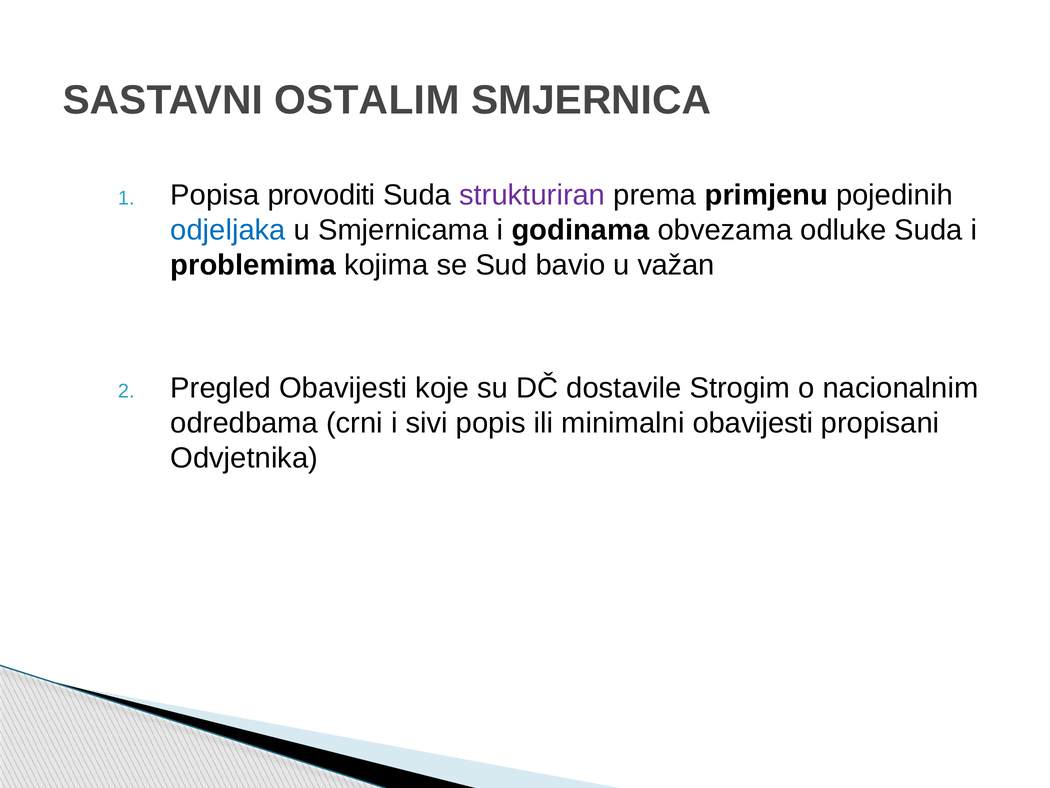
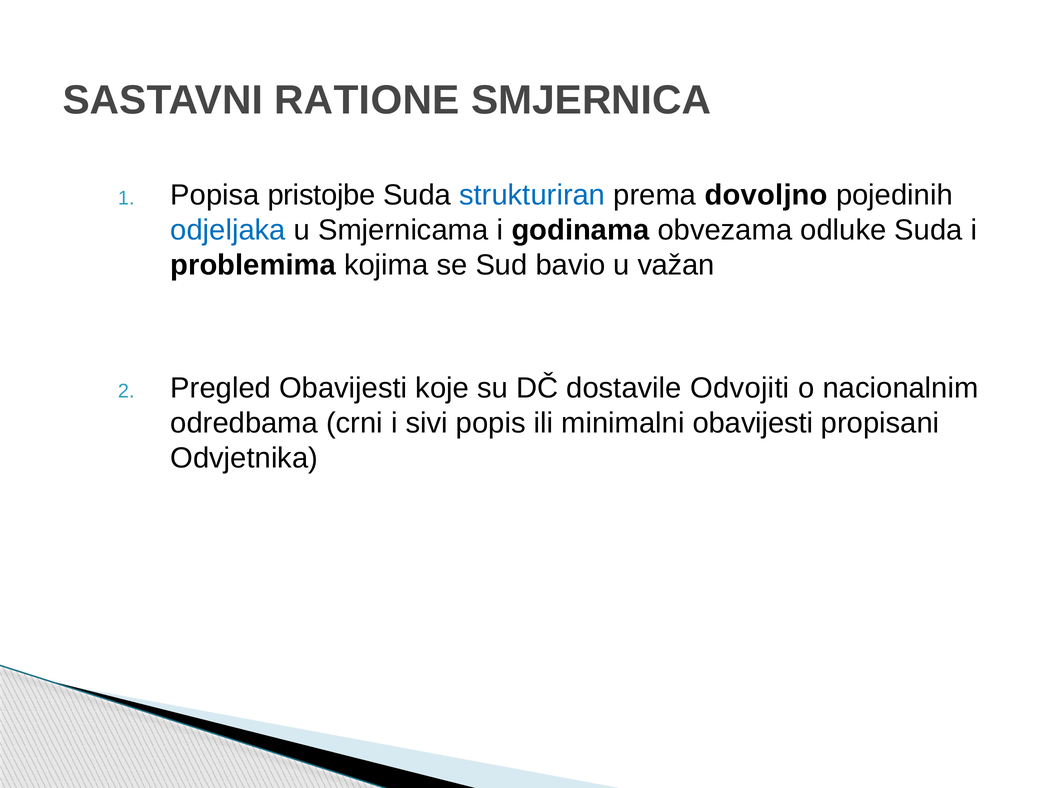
OSTALIM: OSTALIM -> RATIONE
provoditi: provoditi -> pristojbe
strukturiran colour: purple -> blue
primjenu: primjenu -> dovoljno
Strogim: Strogim -> Odvojiti
